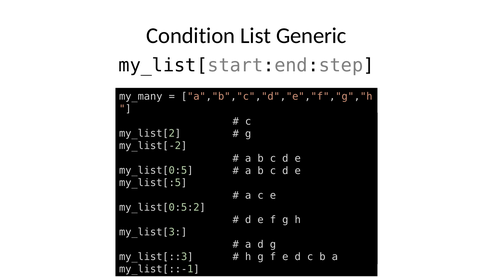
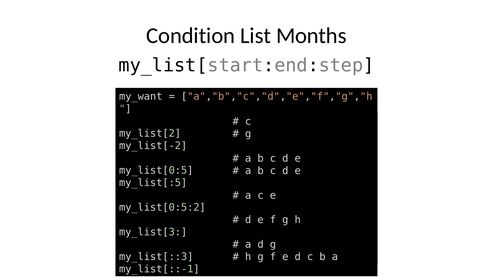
Generic: Generic -> Months
my_many: my_many -> my_want
